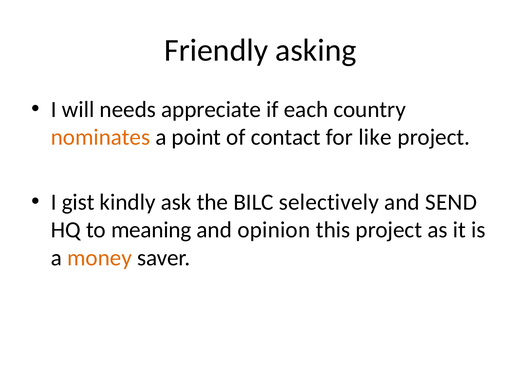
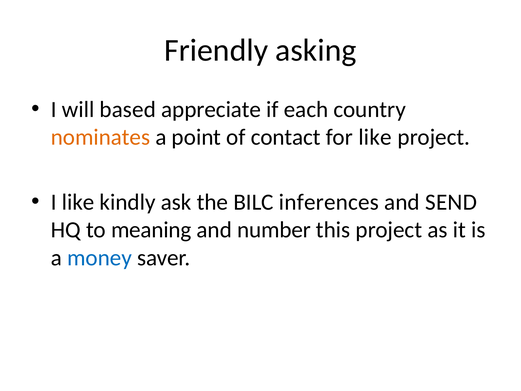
needs: needs -> based
I gist: gist -> like
selectively: selectively -> inferences
opinion: opinion -> number
money colour: orange -> blue
